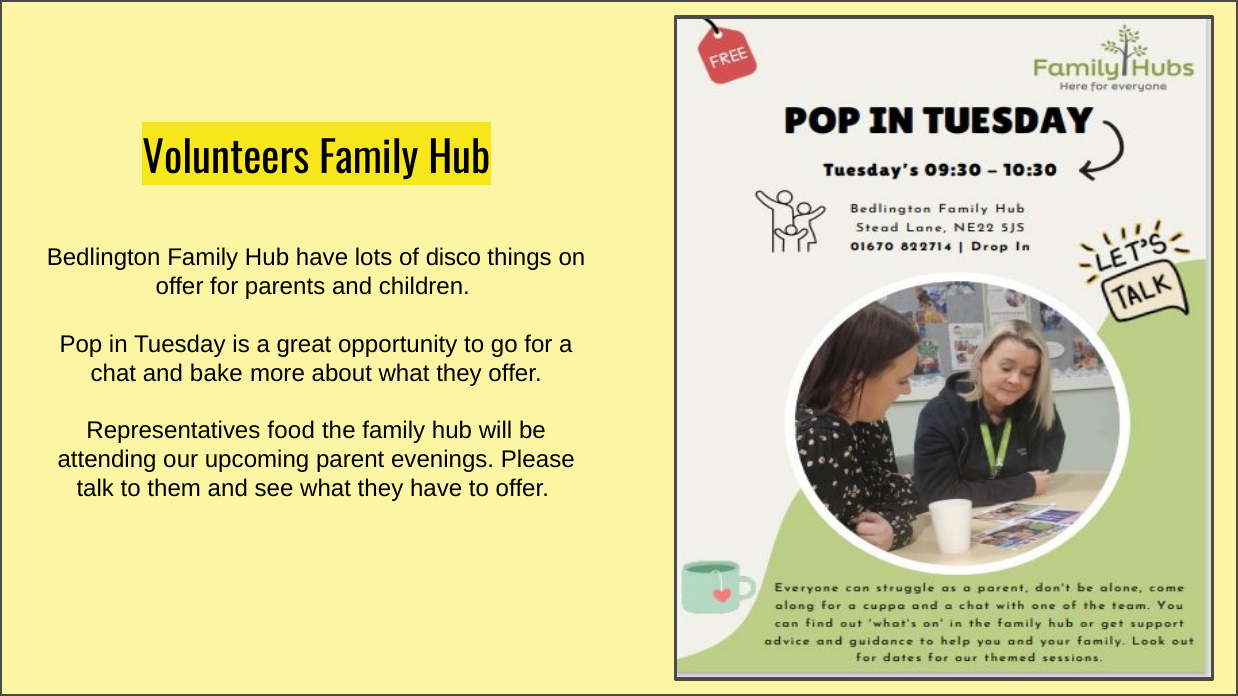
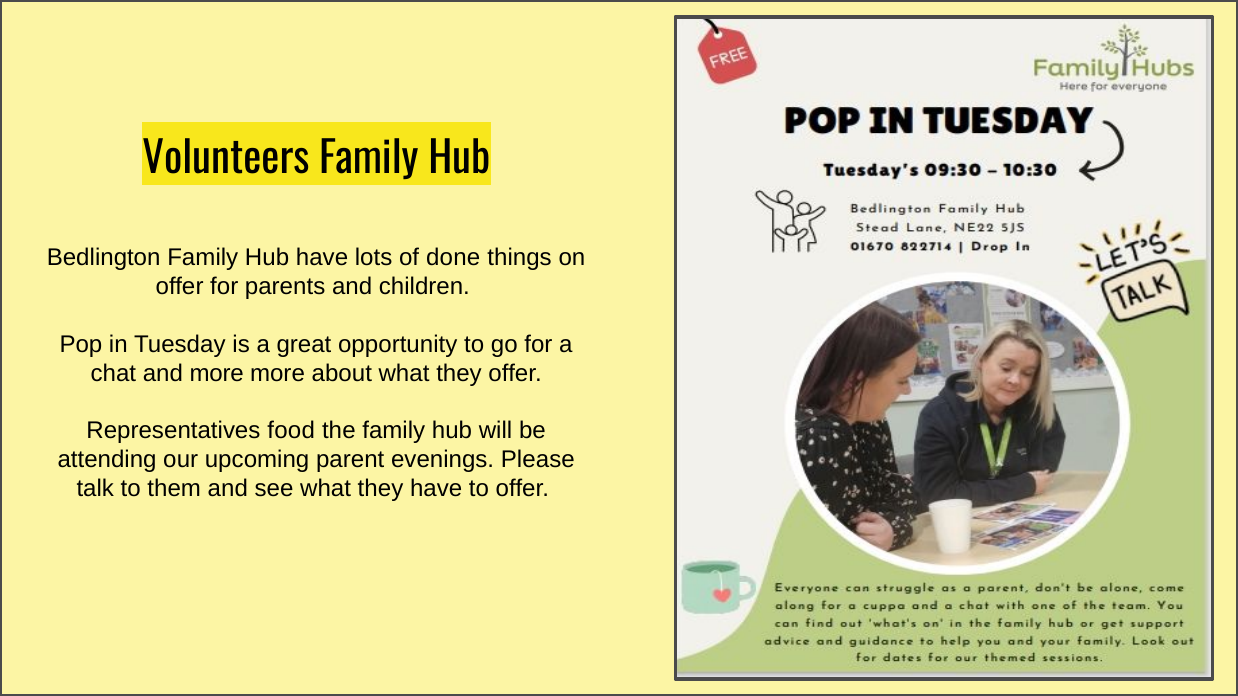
disco: disco -> done
and bake: bake -> more
